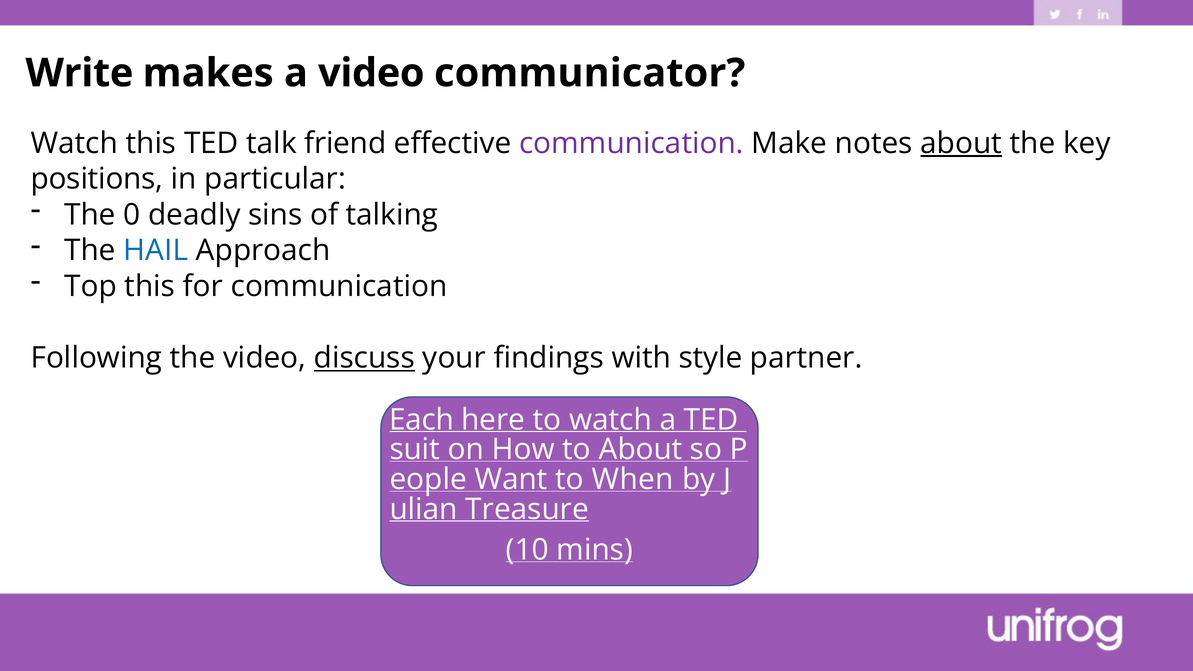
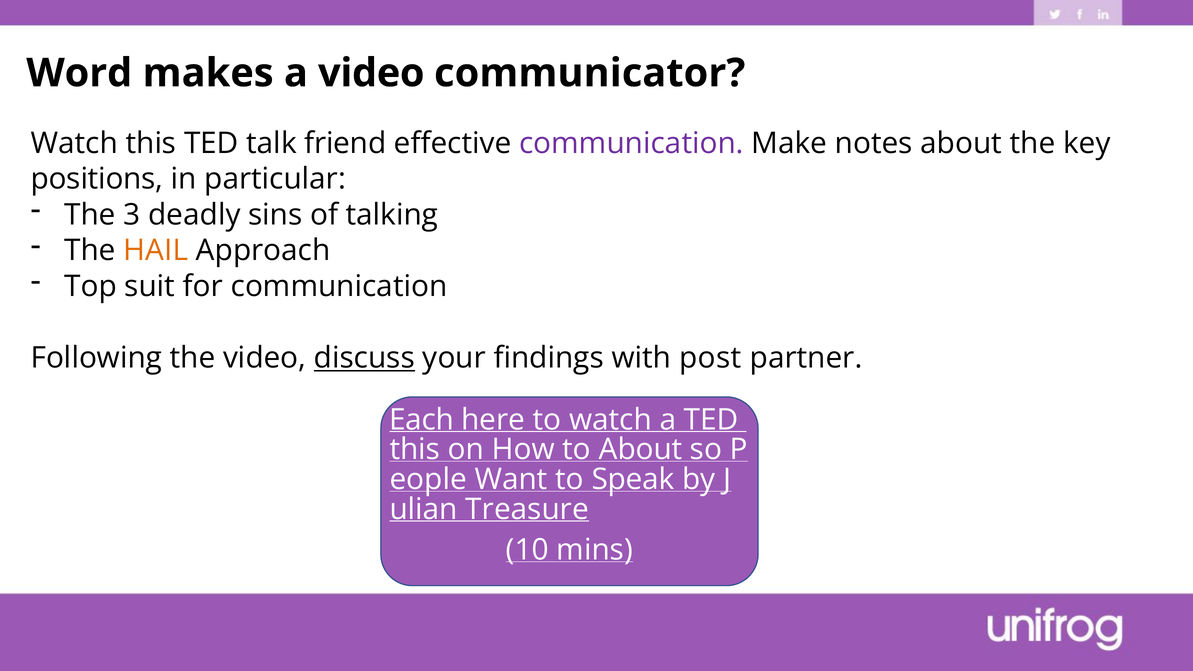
Write: Write -> Word
about at (961, 143) underline: present -> none
0: 0 -> 3
HAIL colour: blue -> orange
Top this: this -> suit
style: style -> post
suit at (415, 450): suit -> this
When: When -> Speak
